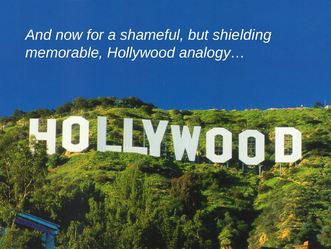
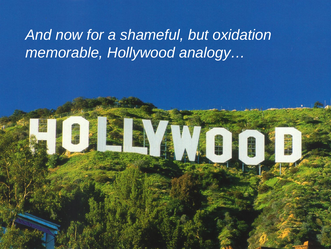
shielding: shielding -> oxidation
